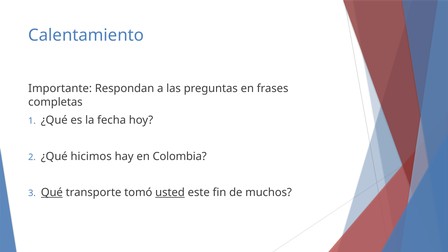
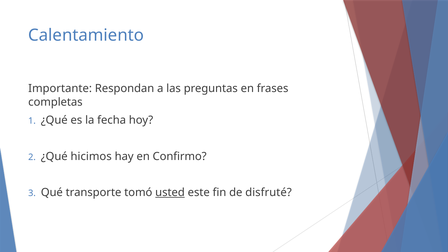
Colombia: Colombia -> Confirmo
Qué underline: present -> none
muchos: muchos -> disfruté
